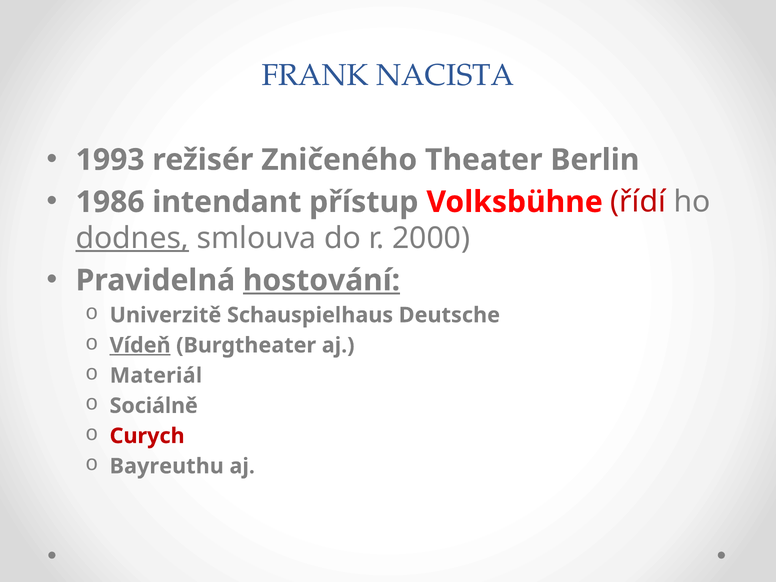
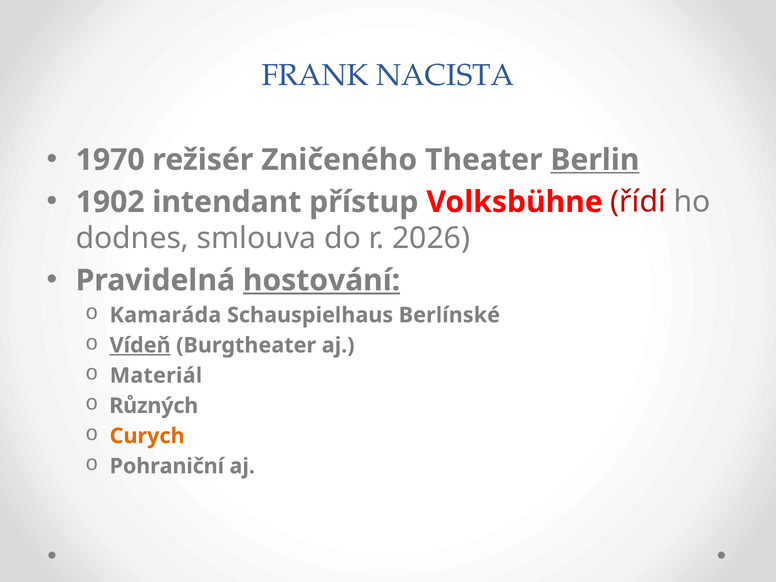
1993: 1993 -> 1970
Berlin underline: none -> present
1986: 1986 -> 1902
dodnes underline: present -> none
2000: 2000 -> 2026
Univerzitě: Univerzitě -> Kamaráda
Deutsche: Deutsche -> Berlínské
Sociálně: Sociálně -> Různých
Curych colour: red -> orange
Bayreuthu: Bayreuthu -> Pohraniční
